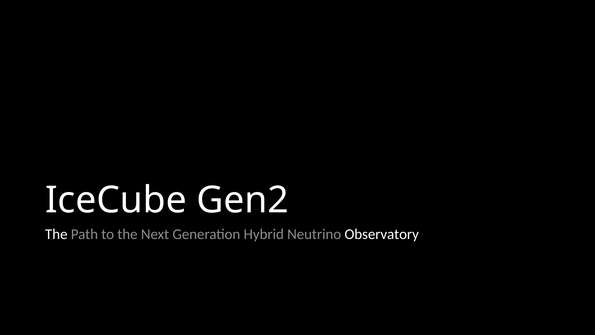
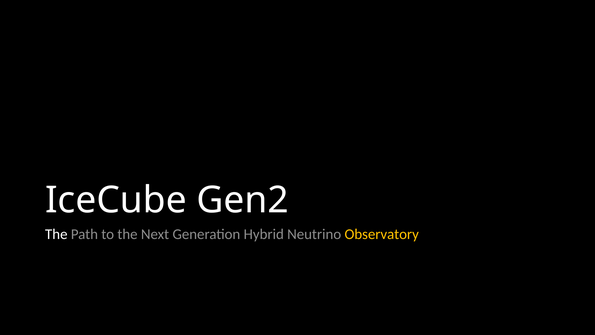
Observatory colour: white -> yellow
